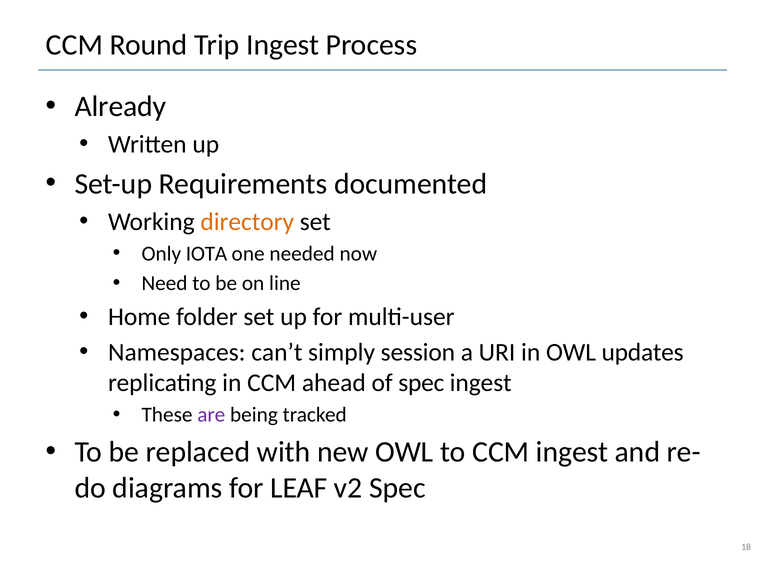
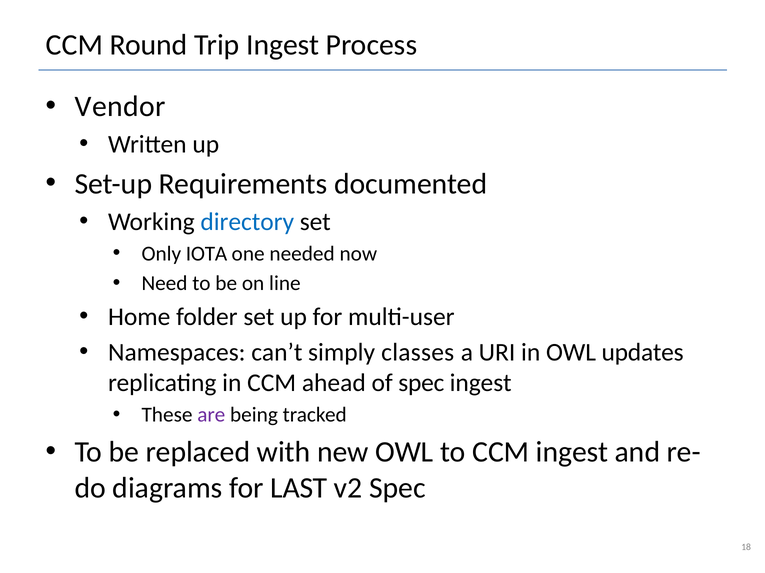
Already: Already -> Vendor
directory colour: orange -> blue
session: session -> classes
LEAF: LEAF -> LAST
